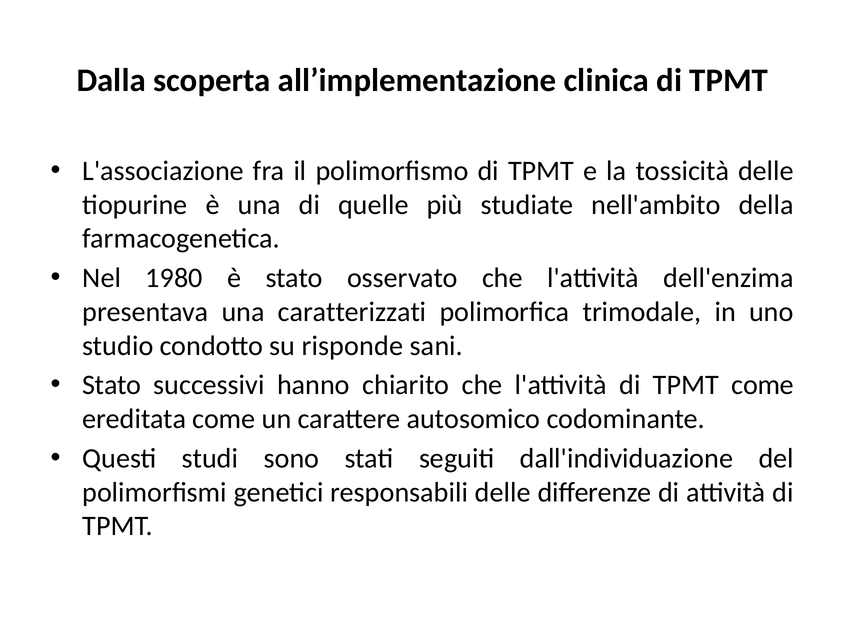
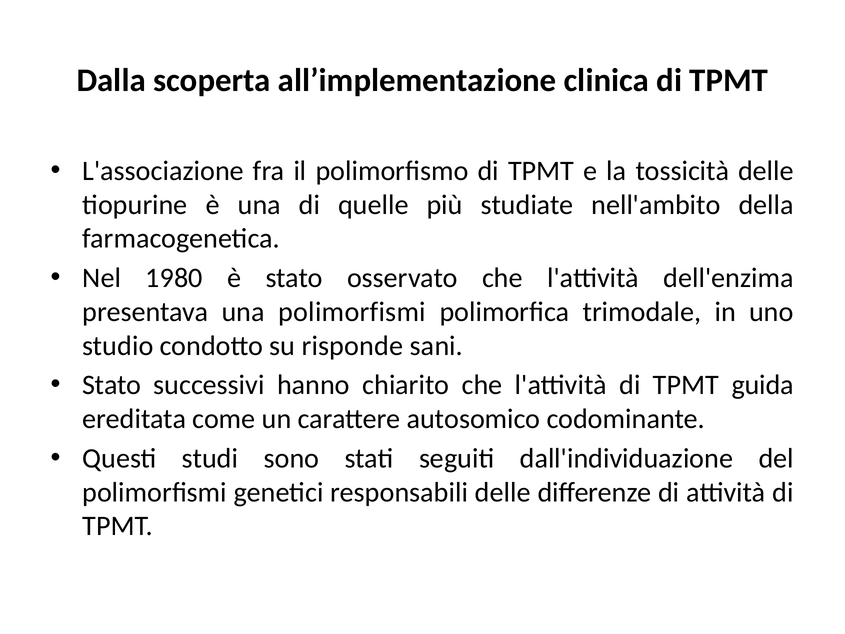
una caratterizzati: caratterizzati -> polimorfismi
TPMT come: come -> guida
